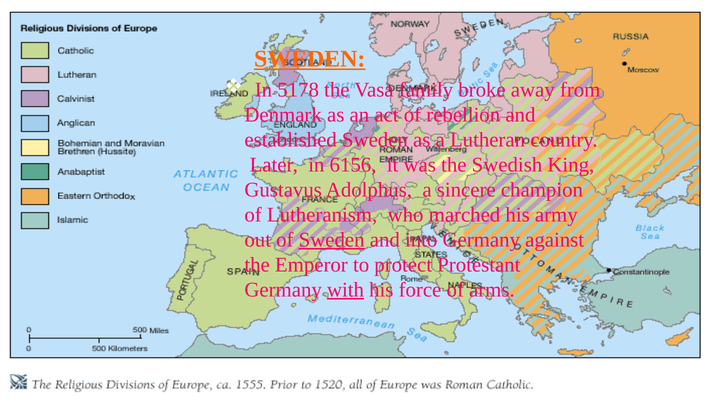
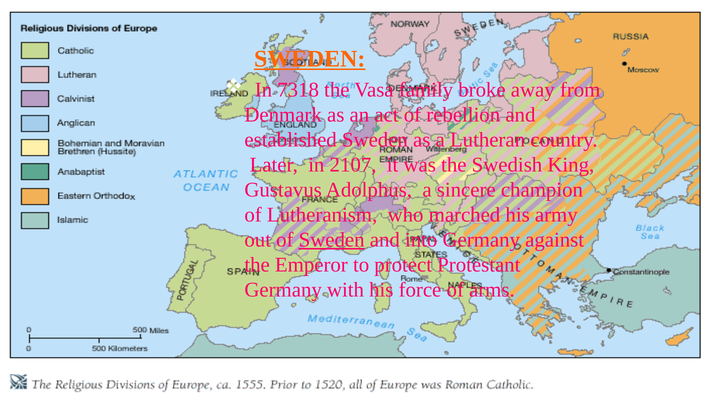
5178: 5178 -> 7318
6156: 6156 -> 2107
with underline: present -> none
